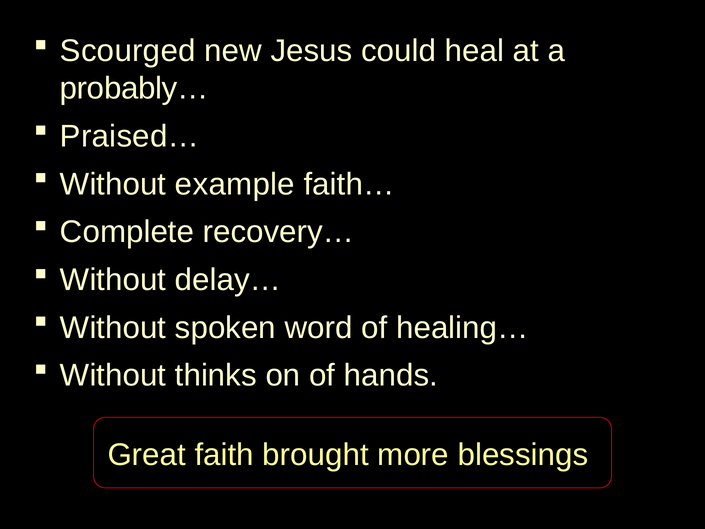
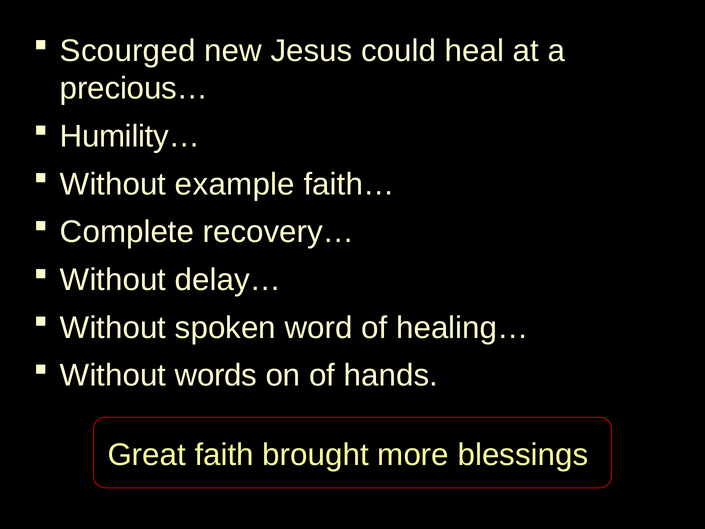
probably…: probably… -> precious…
Praised…: Praised… -> Humility…
thinks: thinks -> words
